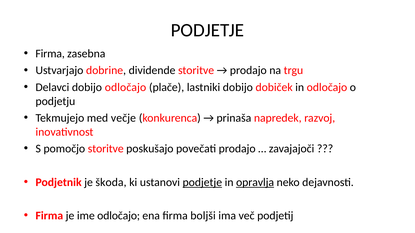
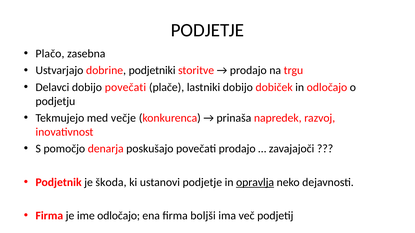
Firma at (50, 54): Firma -> Plačo
dividende: dividende -> podjetniki
dobijo odločajo: odločajo -> povečati
pomočjo storitve: storitve -> denarja
podjetje at (202, 183) underline: present -> none
